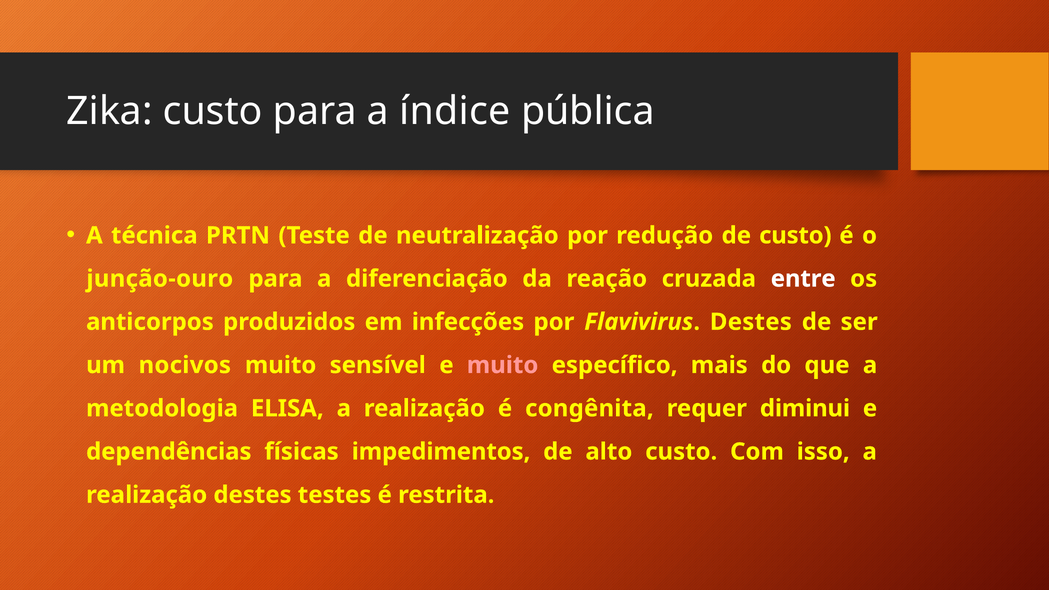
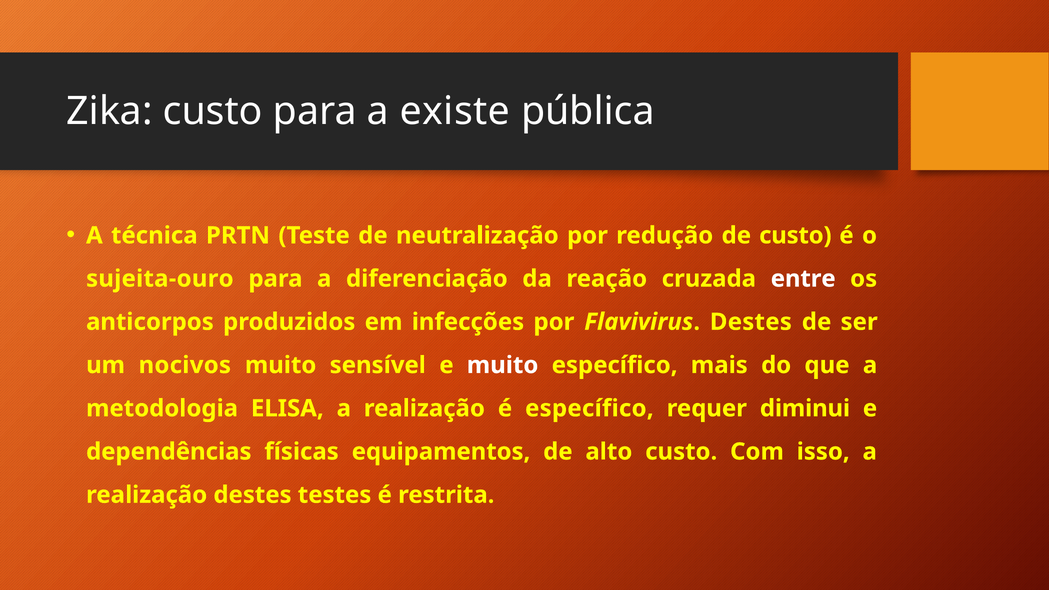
índice: índice -> existe
junção-ouro: junção-ouro -> sujeita-ouro
muito at (503, 365) colour: pink -> white
é congênita: congênita -> específico
impedimentos: impedimentos -> equipamentos
